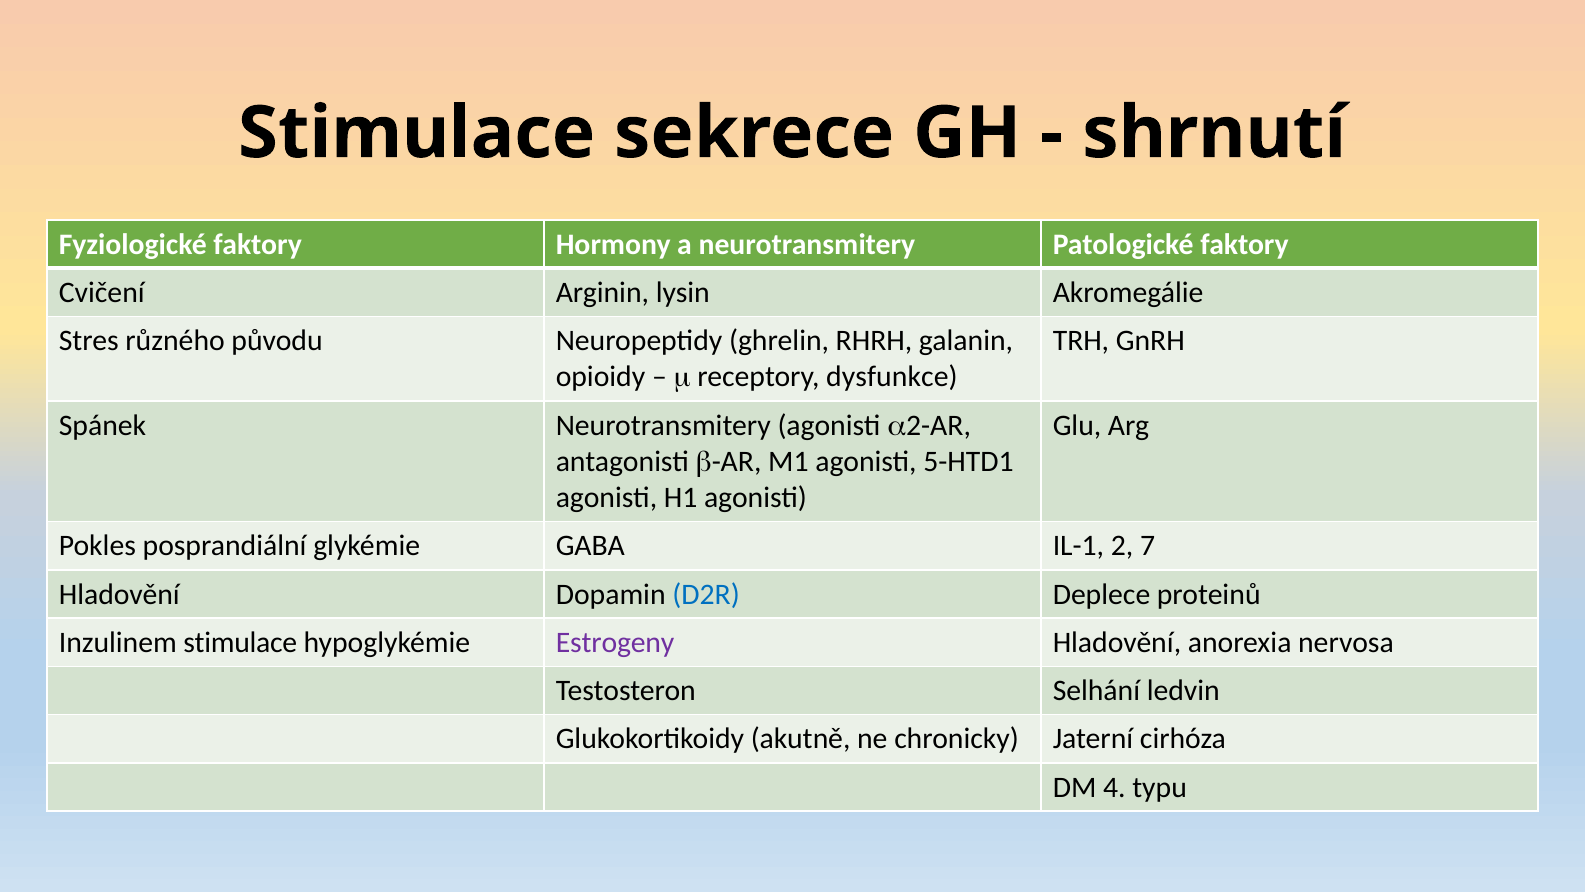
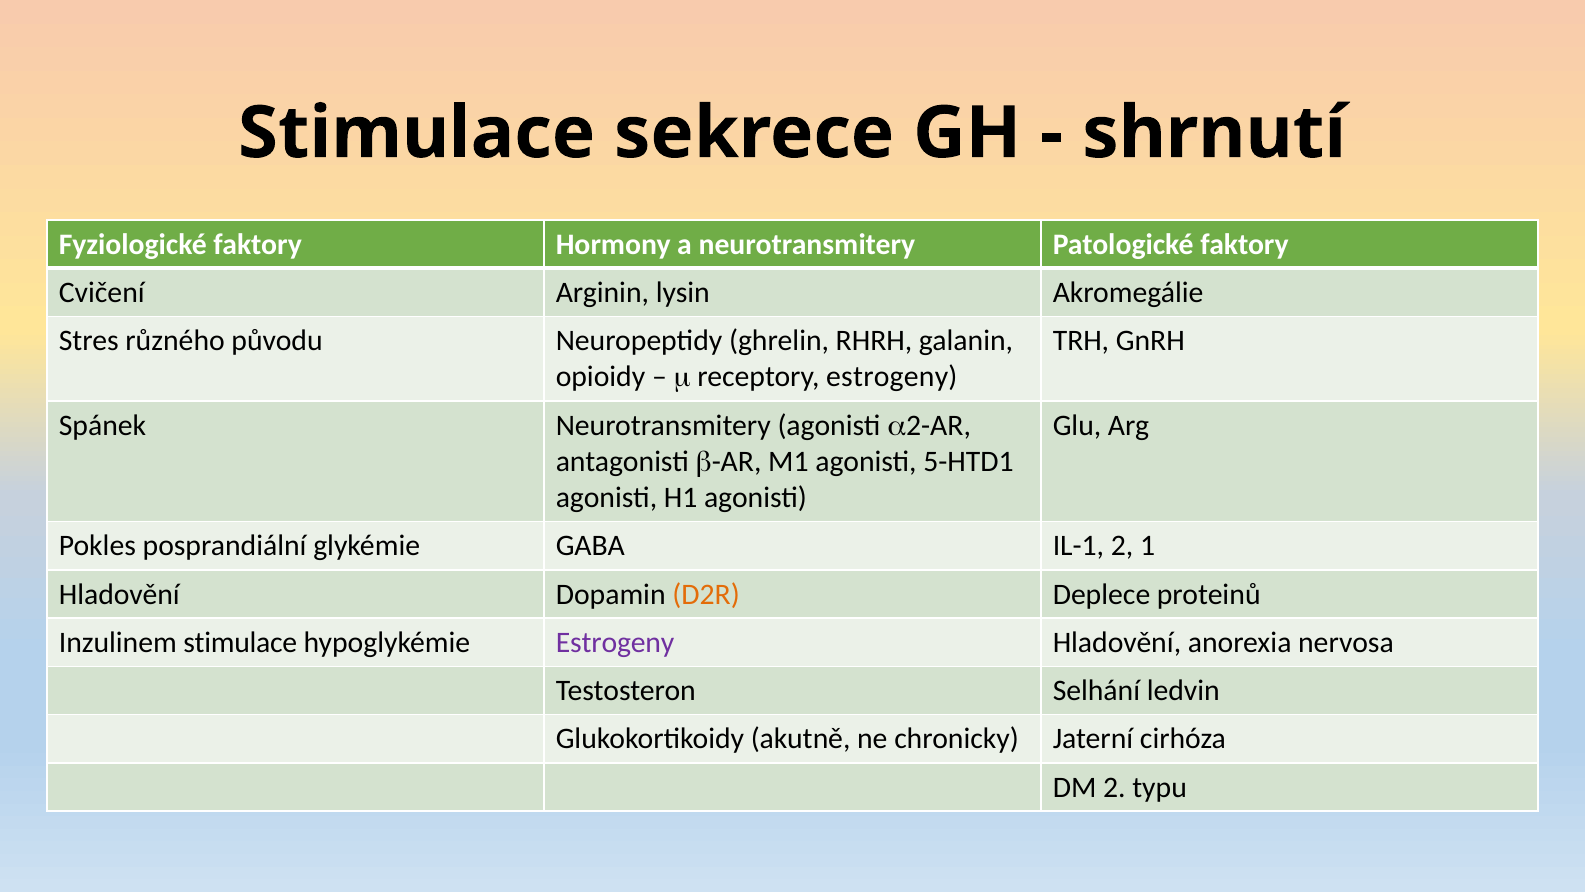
receptory dysfunkce: dysfunkce -> estrogeny
7: 7 -> 1
D2R colour: blue -> orange
DM 4: 4 -> 2
